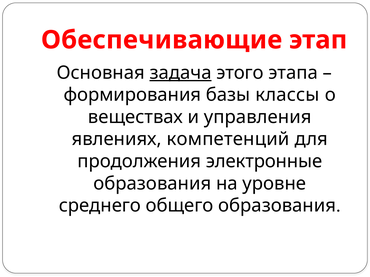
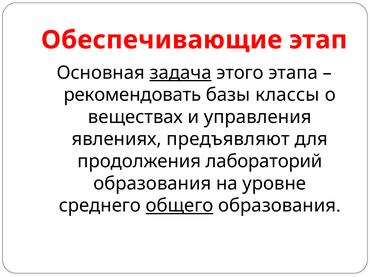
формирования: формирования -> рекомендовать
компетенций: компетенций -> предъявляют
электронные: электронные -> лабораторий
общего underline: none -> present
